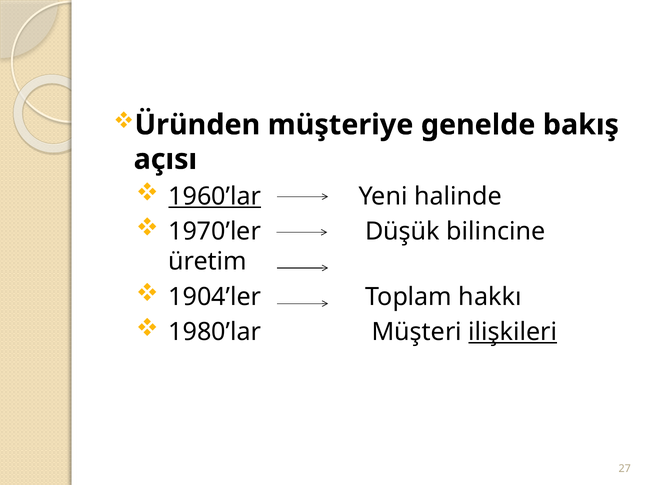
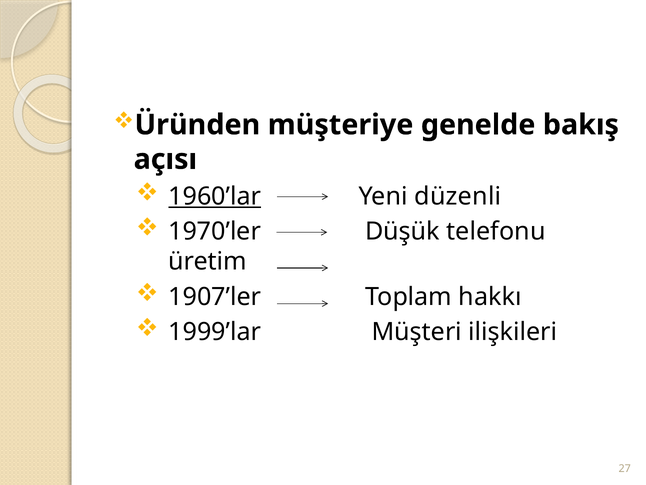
halinde: halinde -> düzenli
bilincine: bilincine -> telefonu
1904’ler: 1904’ler -> 1907’ler
1980’lar: 1980’lar -> 1999’lar
ilişkileri underline: present -> none
